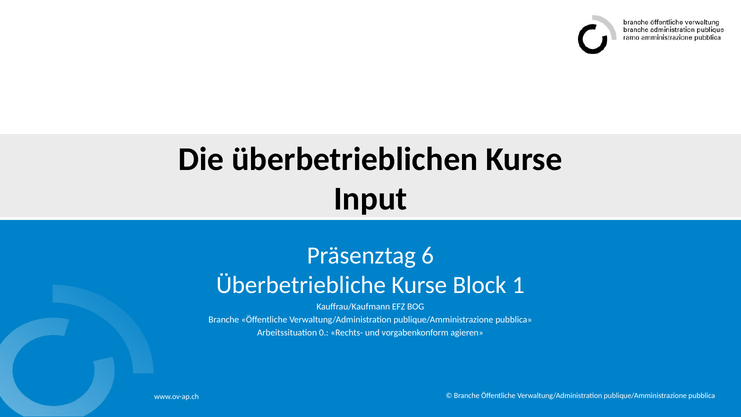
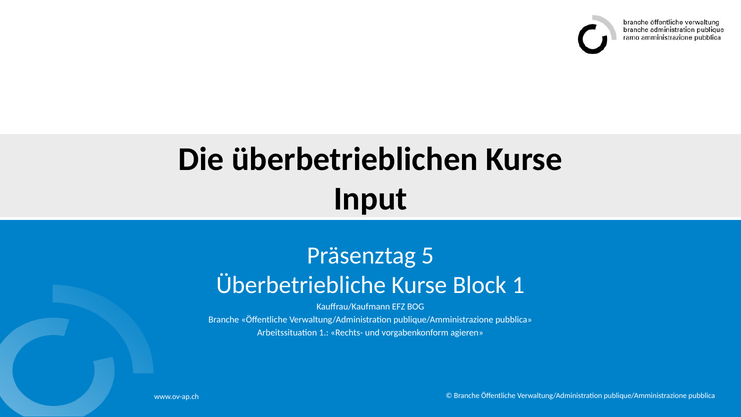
6: 6 -> 5
Arbeitssituation 0: 0 -> 1
